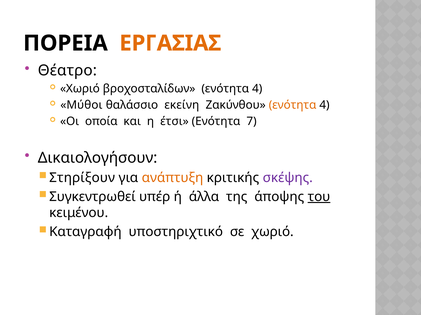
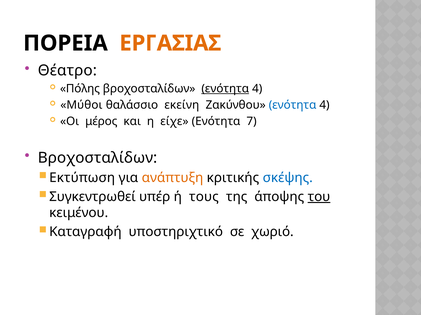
Χωριό at (80, 89): Χωριό -> Πόλης
ενότητα at (225, 89) underline: none -> present
ενότητα at (293, 105) colour: orange -> blue
οποία: οποία -> μέρος
έτσι: έτσι -> είχε
Δικαιολογήσουν at (98, 158): Δικαιολογήσουν -> Βροχοσταλίδων
Στηρίξουν: Στηρίξουν -> Εκτύπωση
σκέψης colour: purple -> blue
άλλα: άλλα -> τους
